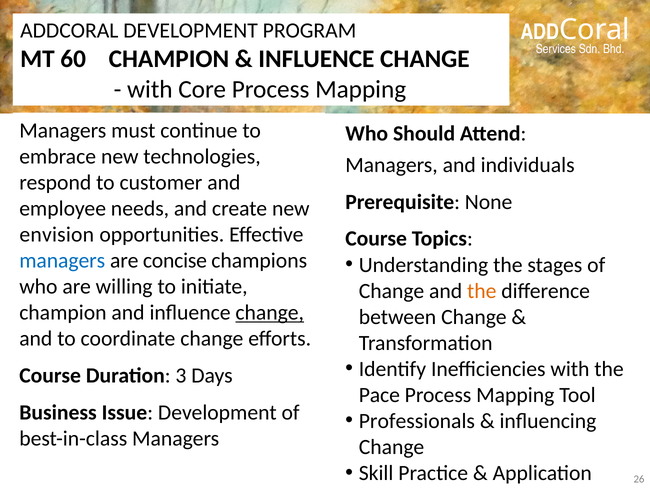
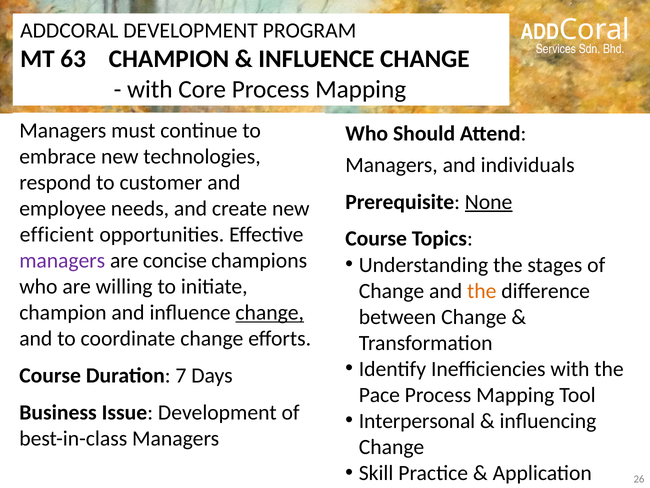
60: 60 -> 63
None underline: none -> present
envision: envision -> efficient
managers at (62, 260) colour: blue -> purple
3: 3 -> 7
Professionals: Professionals -> Interpersonal
